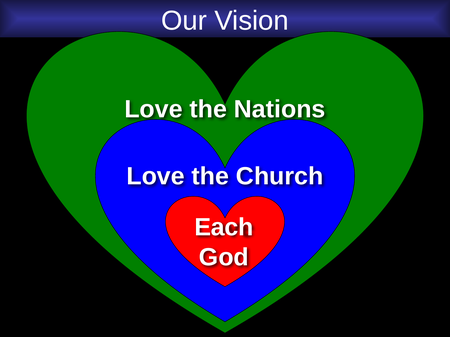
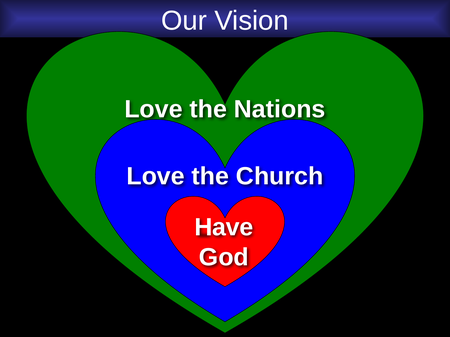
Each: Each -> Have
